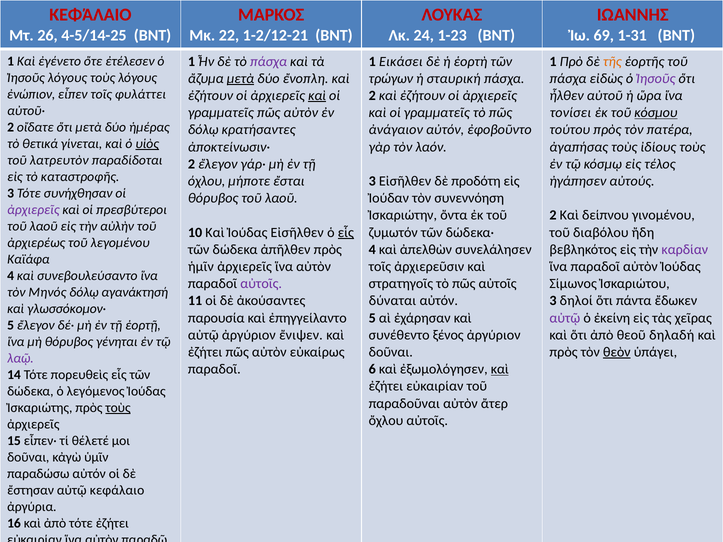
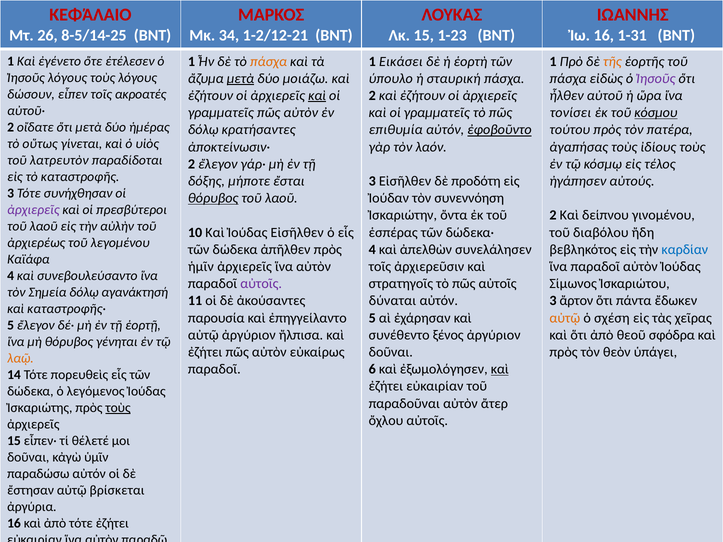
4-5/14-25: 4-5/14-25 -> 8-5/14-25
22: 22 -> 34
Λκ 24: 24 -> 15
Ἰω 69: 69 -> 16
πάσχα at (268, 61) colour: purple -> orange
ἔνοπλη: ἔνοπλη -> μοιάζω
τρώγων: τρώγων -> ύπουλο
ἐνώπιον: ἐνώπιον -> δώσουν
φυλάττει: φυλάττει -> ακροατές
ἀνάγαιον: ἀνάγαιον -> επιθυμία
ἐφοβοῦντο underline: none -> present
θετικά: θετικά -> οὕτως
υἱὸς underline: present -> none
όχλου: όχλου -> δόξης
θόρυβος at (213, 198) underline: none -> present
εἷς at (346, 232) underline: present -> none
ζυμωτόν: ζυμωτόν -> ἑσπέρας
καρδίαν colour: purple -> blue
Μηνός: Μηνός -> Σημεία
δηλοί: δηλοί -> ἄρτον
γλωσσόκομον·: γλωσσόκομον· -> καταστροφῆς·
αὐτῷ at (565, 318) colour: purple -> orange
ἐκείνη: ἐκείνη -> σχέση
ἔνιψεν: ἔνιψεν -> ἤλπισα
δηλαδή: δηλαδή -> σφόδρα
θεὸν underline: present -> none
λαῷ colour: purple -> orange
αὐτῷ κεφάλαιο: κεφάλαιο -> βρίσκεται
